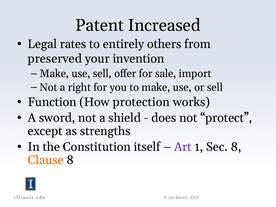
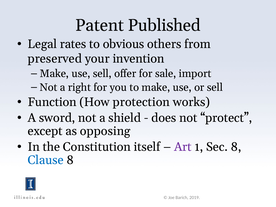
Increased: Increased -> Published
entirely: entirely -> obvious
strengths: strengths -> opposing
Clause colour: orange -> blue
